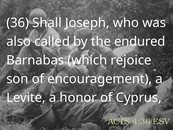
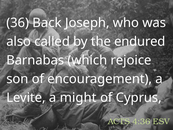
Shall: Shall -> Back
honor: honor -> might
